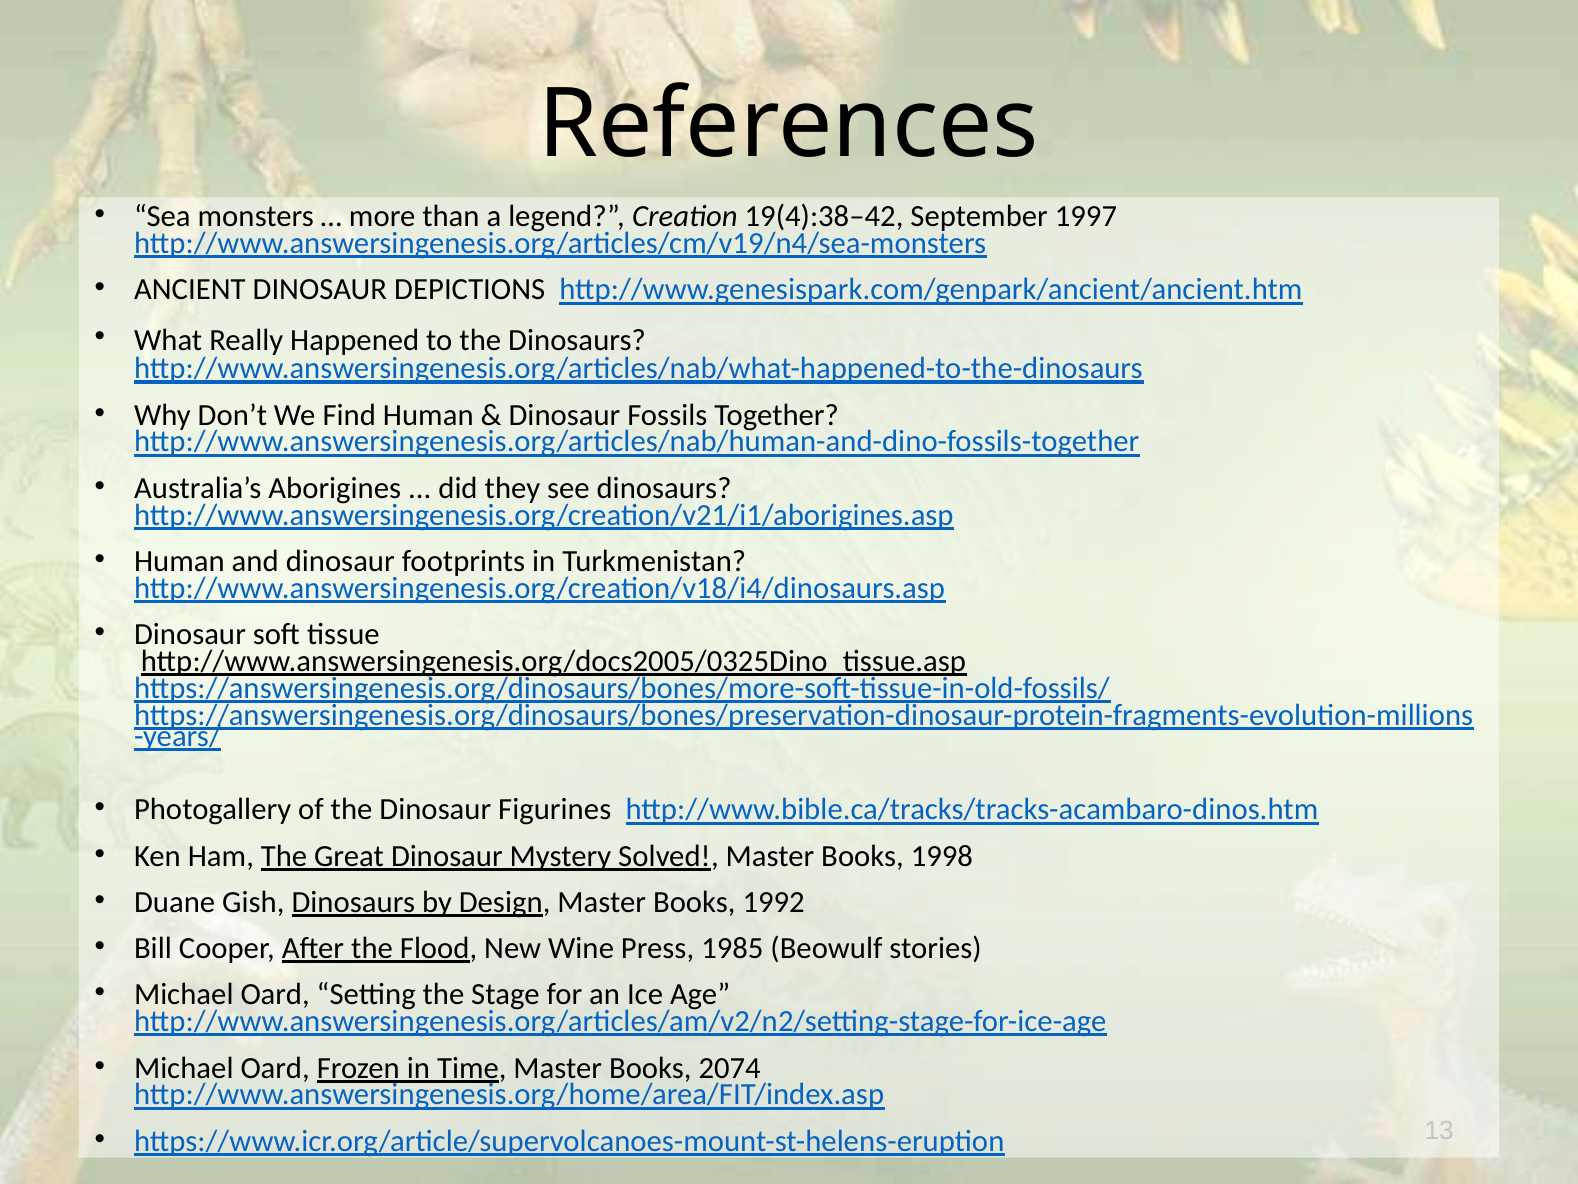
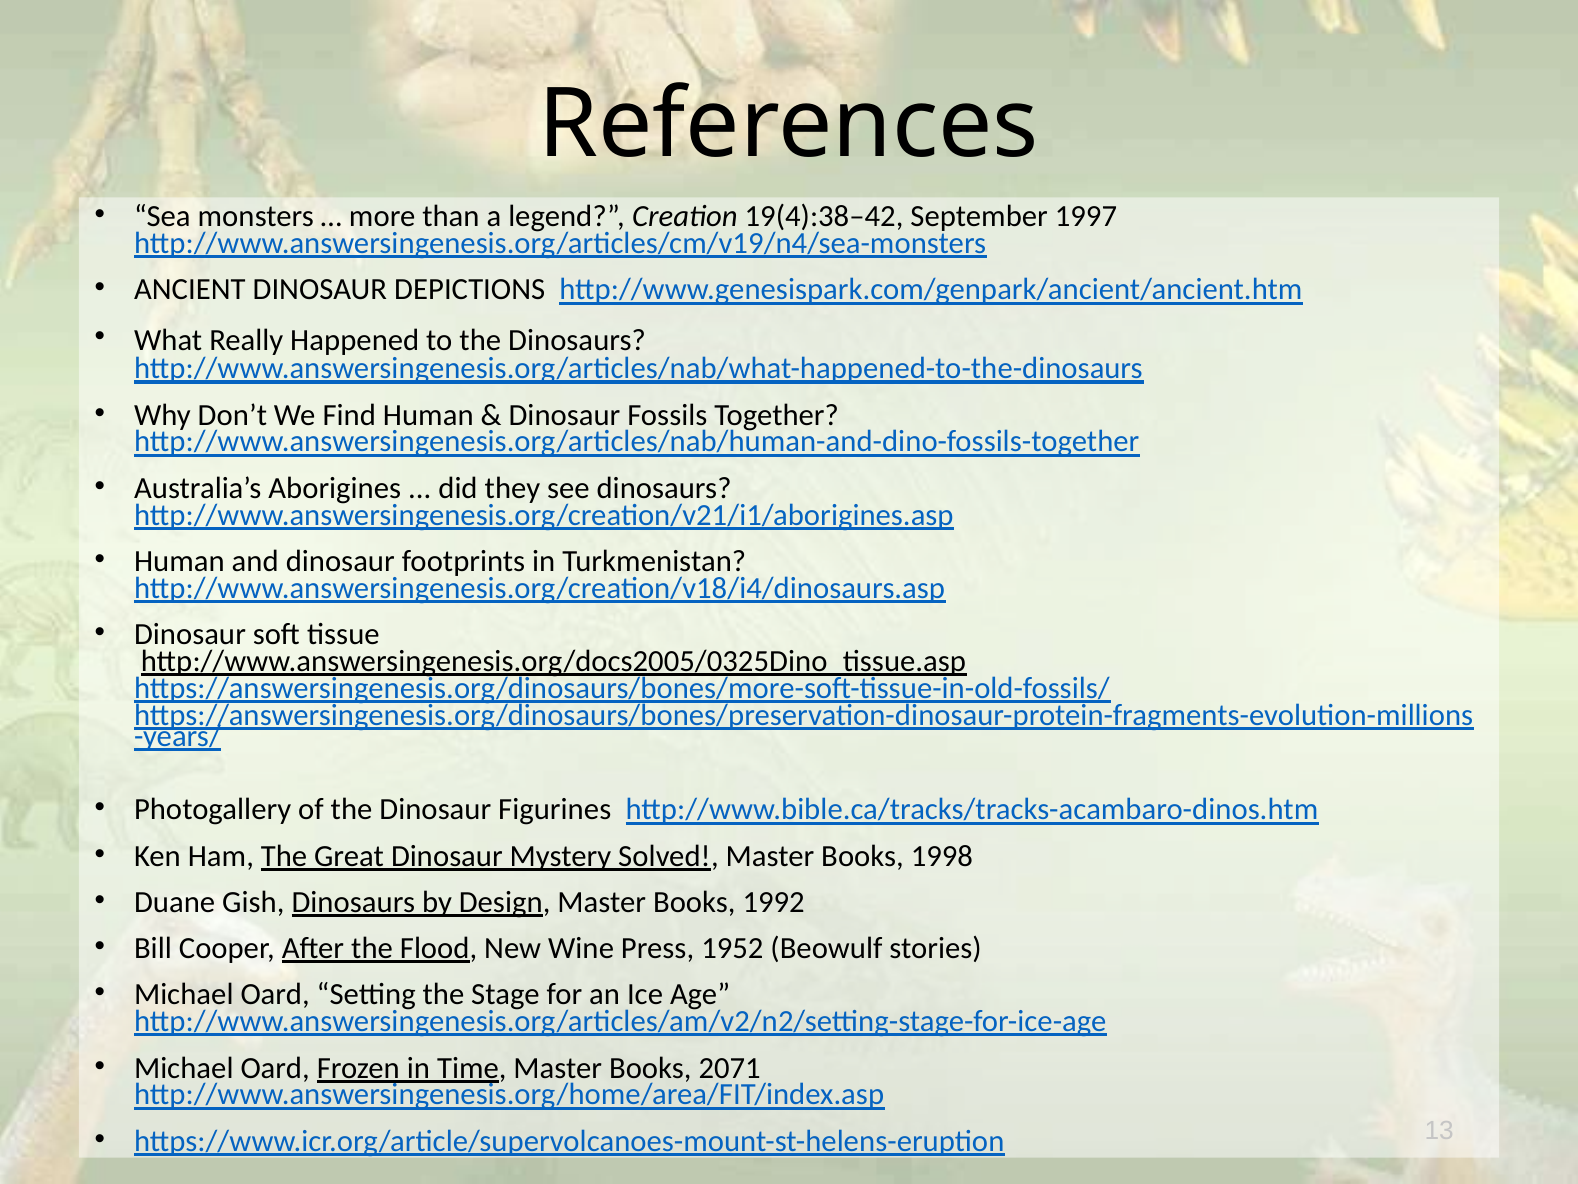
1985: 1985 -> 1952
2074: 2074 -> 2071
